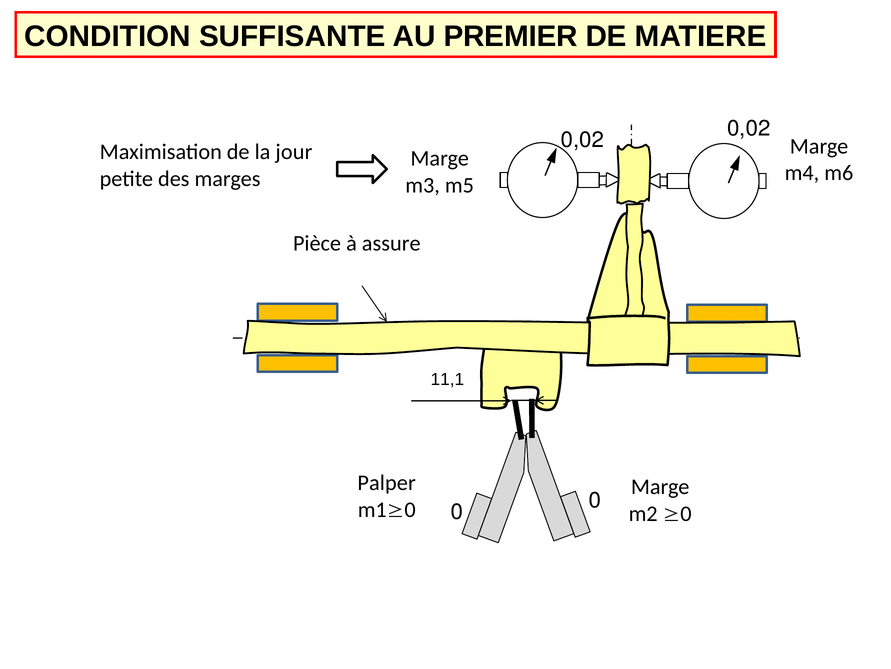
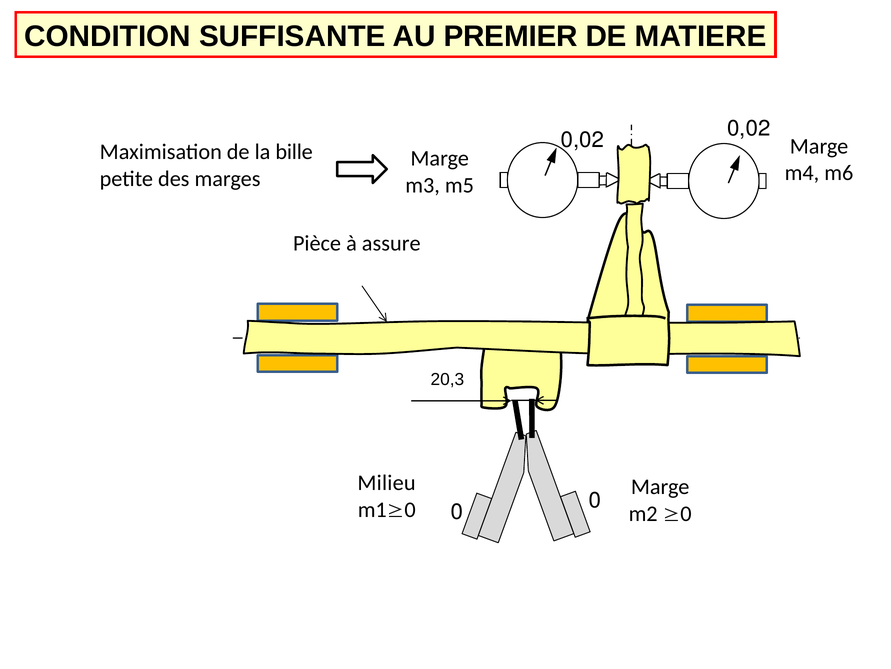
jour: jour -> bille
11,1: 11,1 -> 20,3
Palper: Palper -> Milieu
